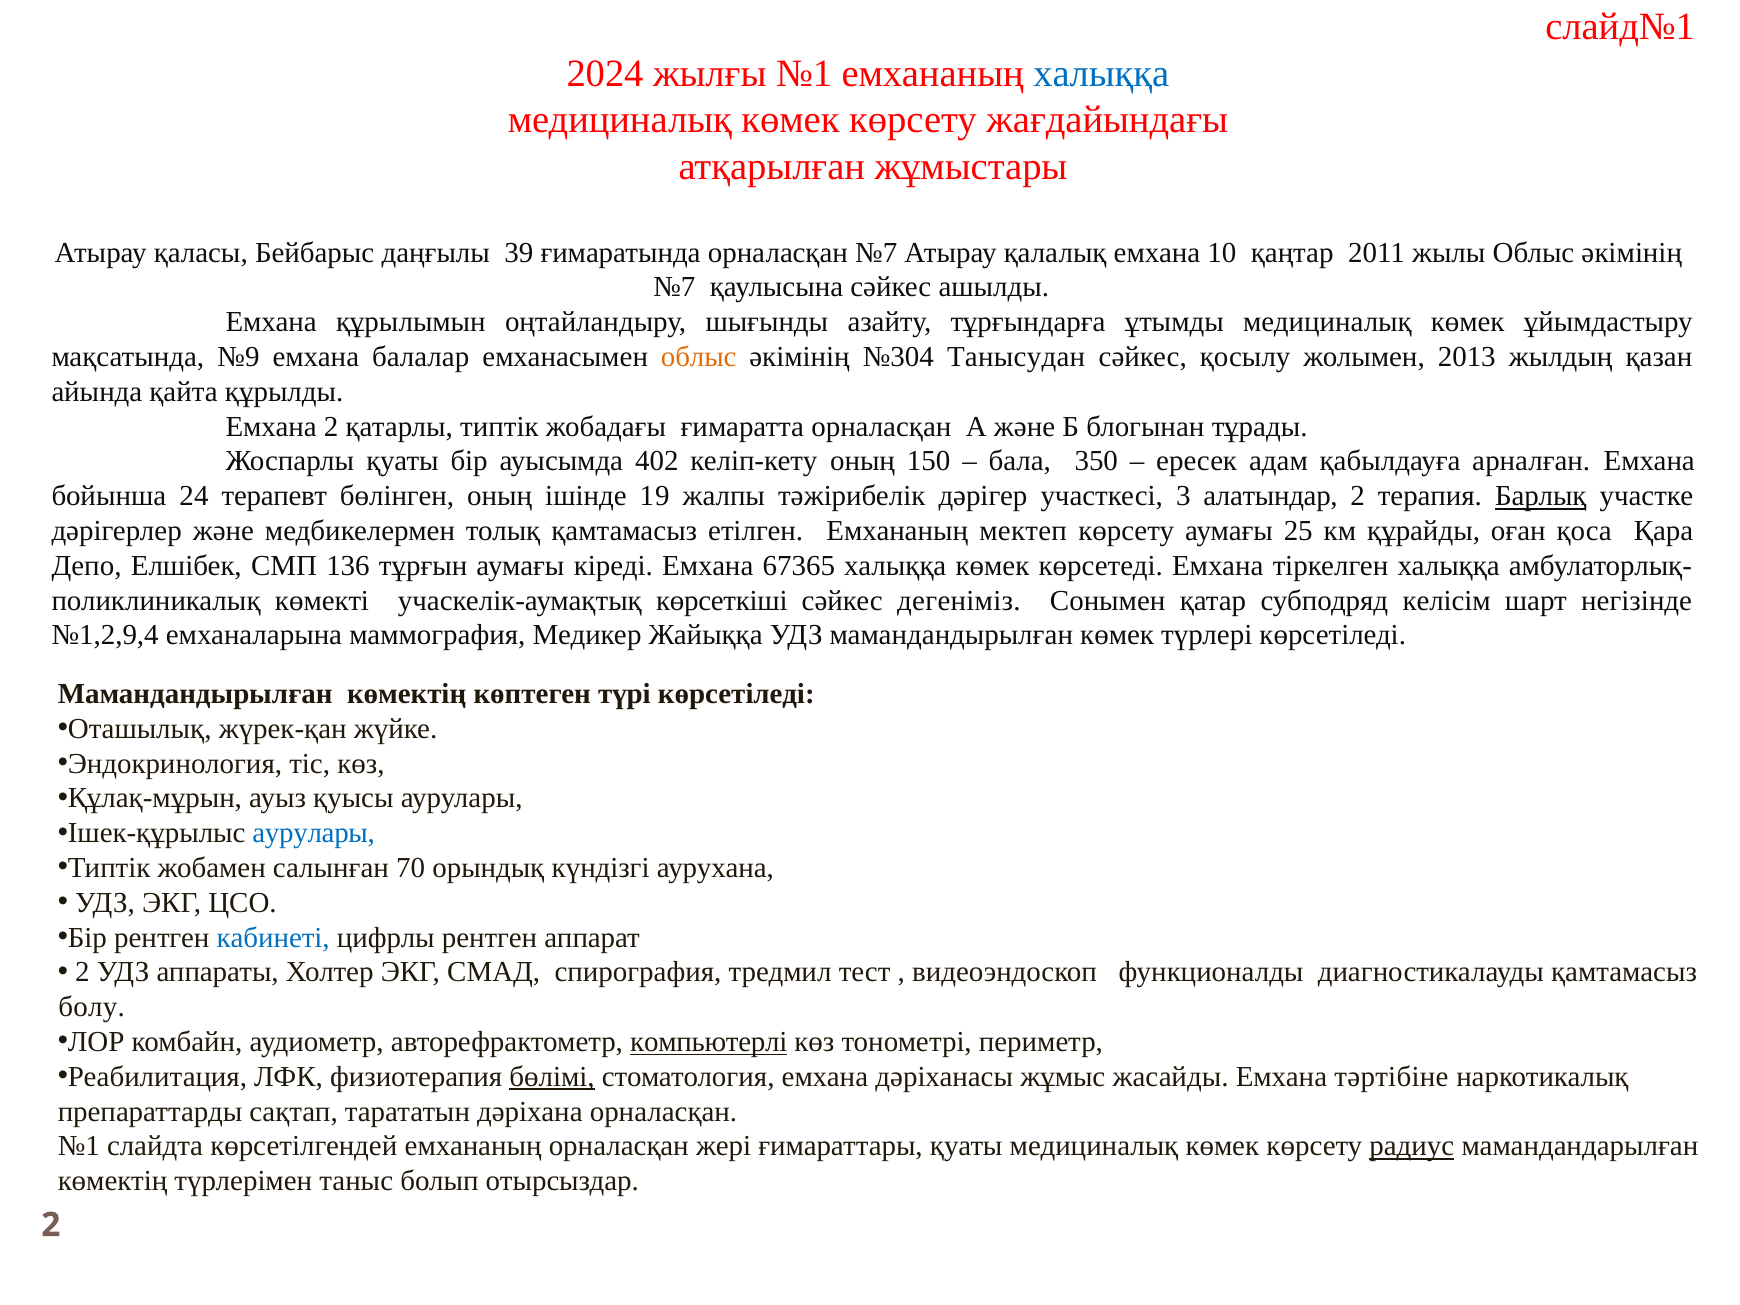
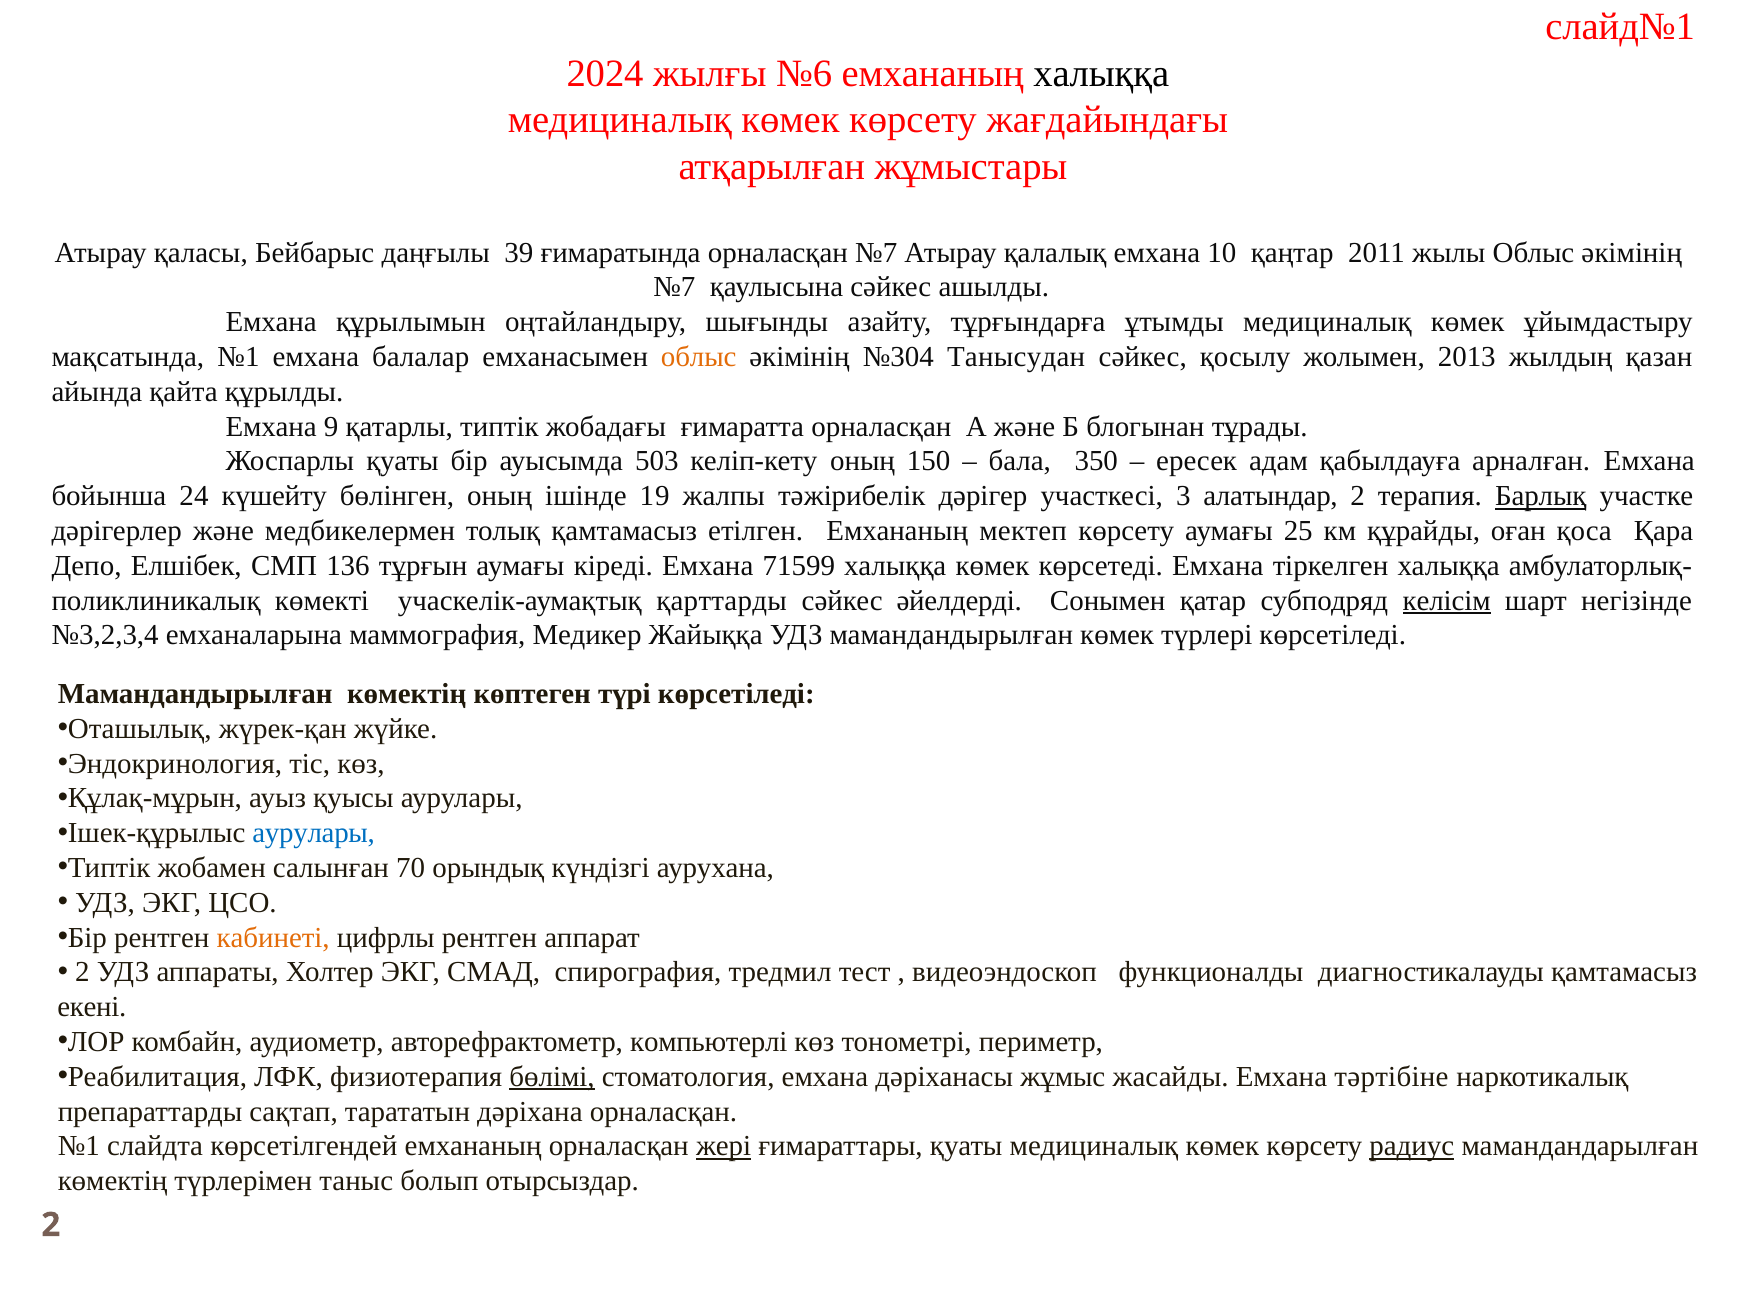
жылғы №1: №1 -> №6
халыққа at (1101, 74) colour: blue -> black
мақсатында №9: №9 -> №1
Емхана 2: 2 -> 9
402: 402 -> 503
терапевт: терапевт -> күшейту
67365: 67365 -> 71599
көрсеткіші: көрсеткіші -> қарттарды
дегеніміз: дегеніміз -> әйелдерді
келісім underline: none -> present
№1,2,9,4: №1,2,9,4 -> №3,2,3,4
кабинеті colour: blue -> orange
болу: болу -> екені
компьютерлі underline: present -> none
жері underline: none -> present
